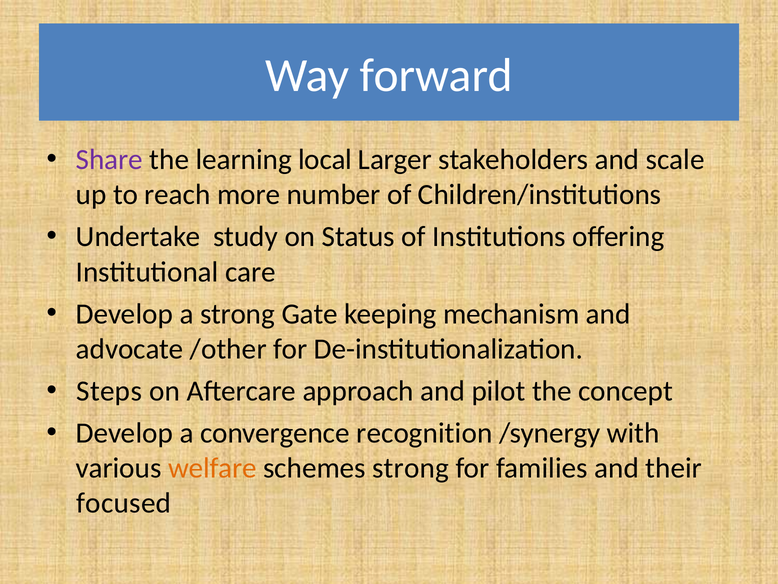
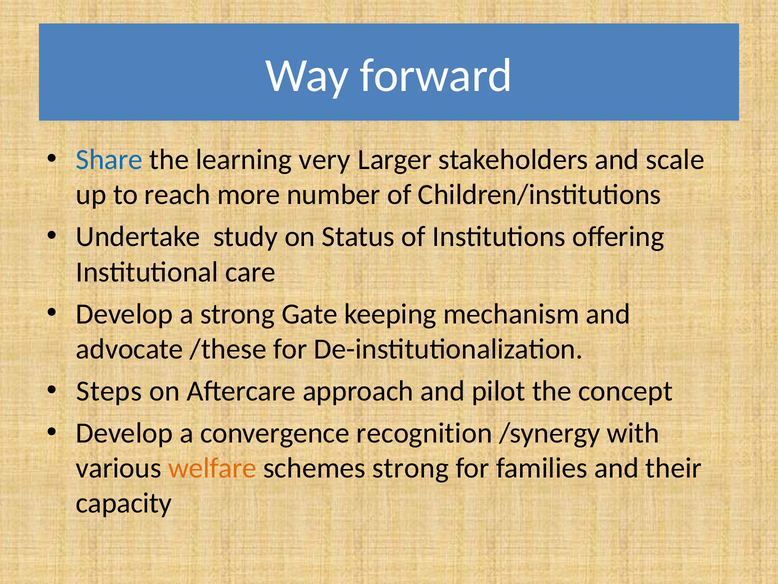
Share colour: purple -> blue
local: local -> very
/other: /other -> /these
focused: focused -> capacity
